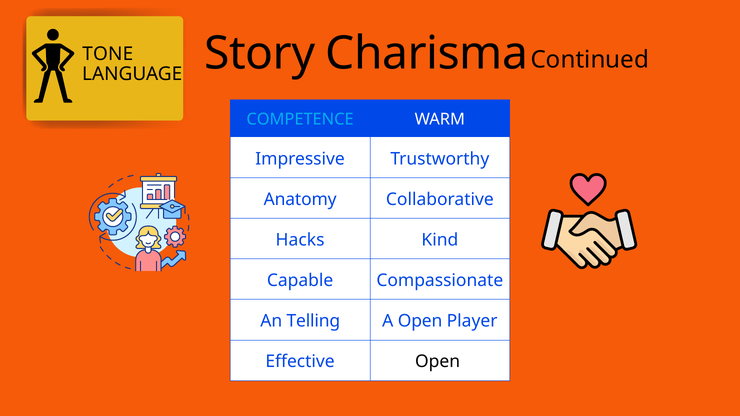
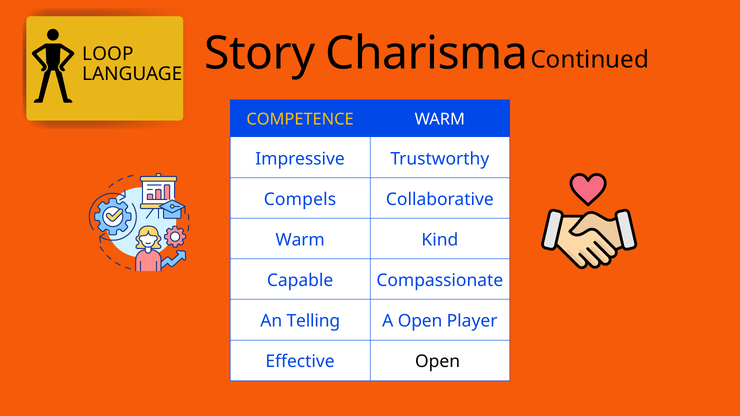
TONE: TONE -> LOOP
COMPETENCE colour: light blue -> yellow
Anatomy: Anatomy -> Compels
Hacks at (300, 240): Hacks -> Warm
